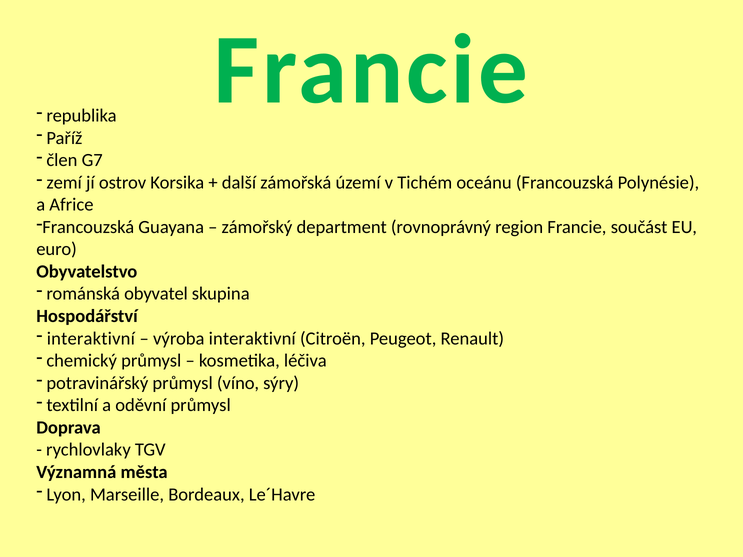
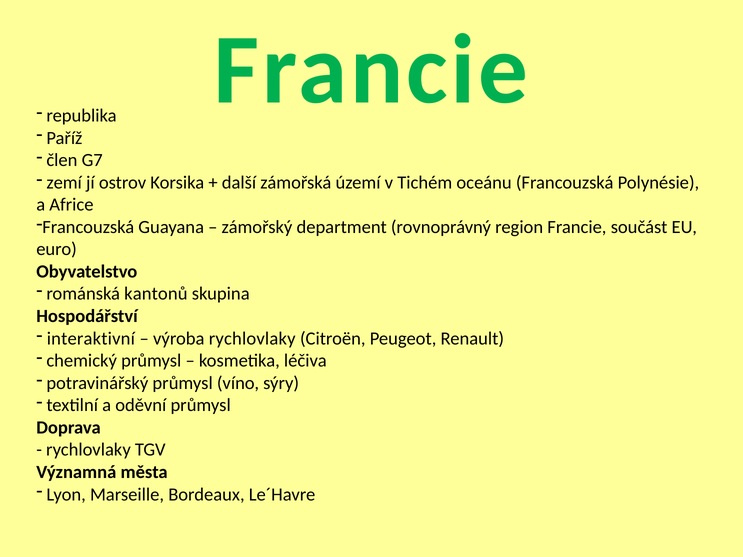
obyvatel: obyvatel -> kantonů
výroba interaktivní: interaktivní -> rychlovlaky
